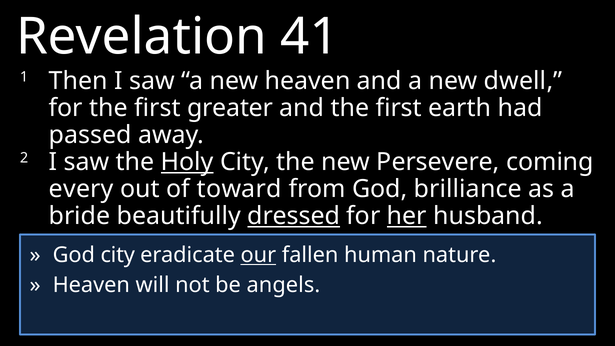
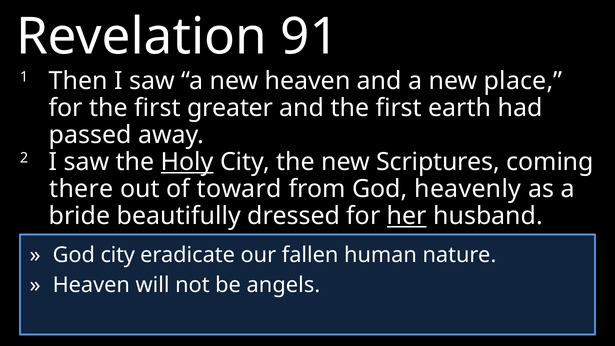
41: 41 -> 91
dwell: dwell -> place
Persevere: Persevere -> Scriptures
every: every -> there
brilliance: brilliance -> heavenly
dressed underline: present -> none
our underline: present -> none
